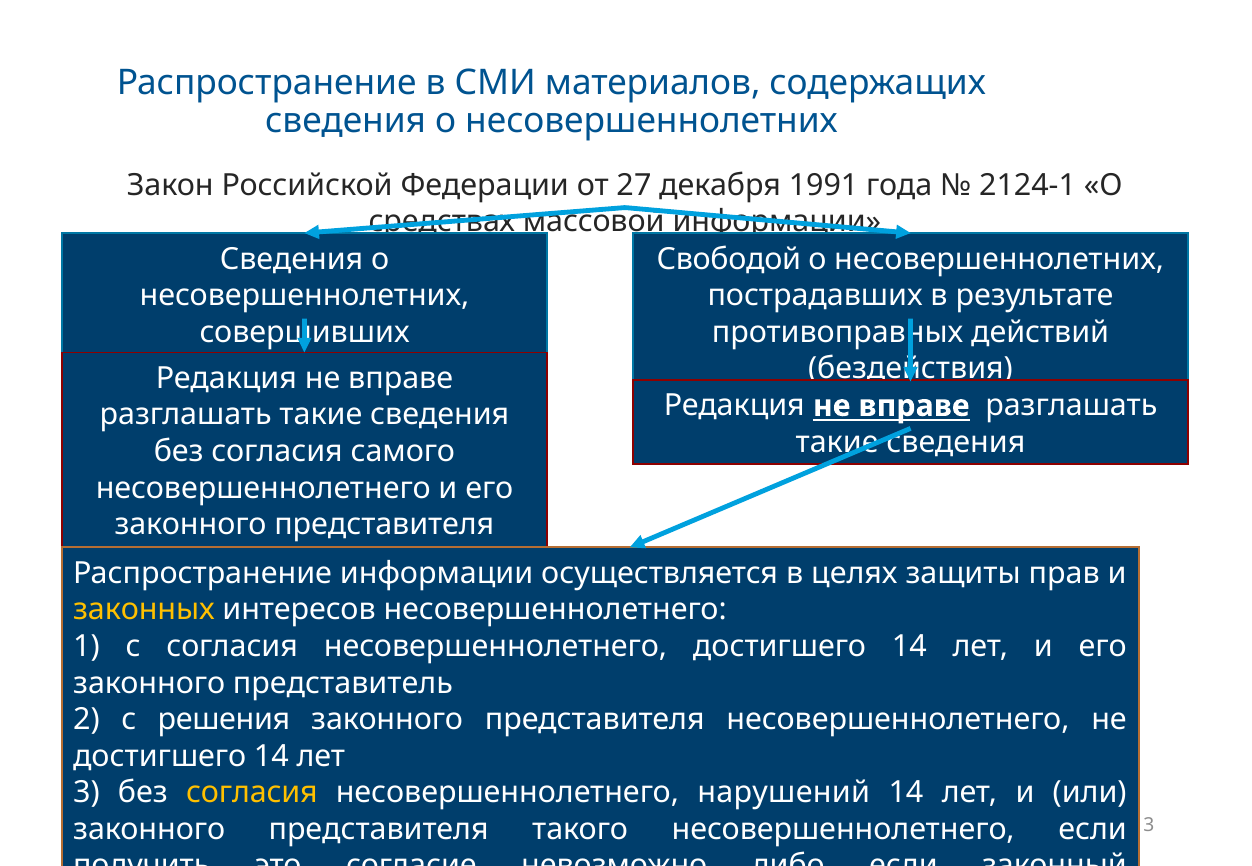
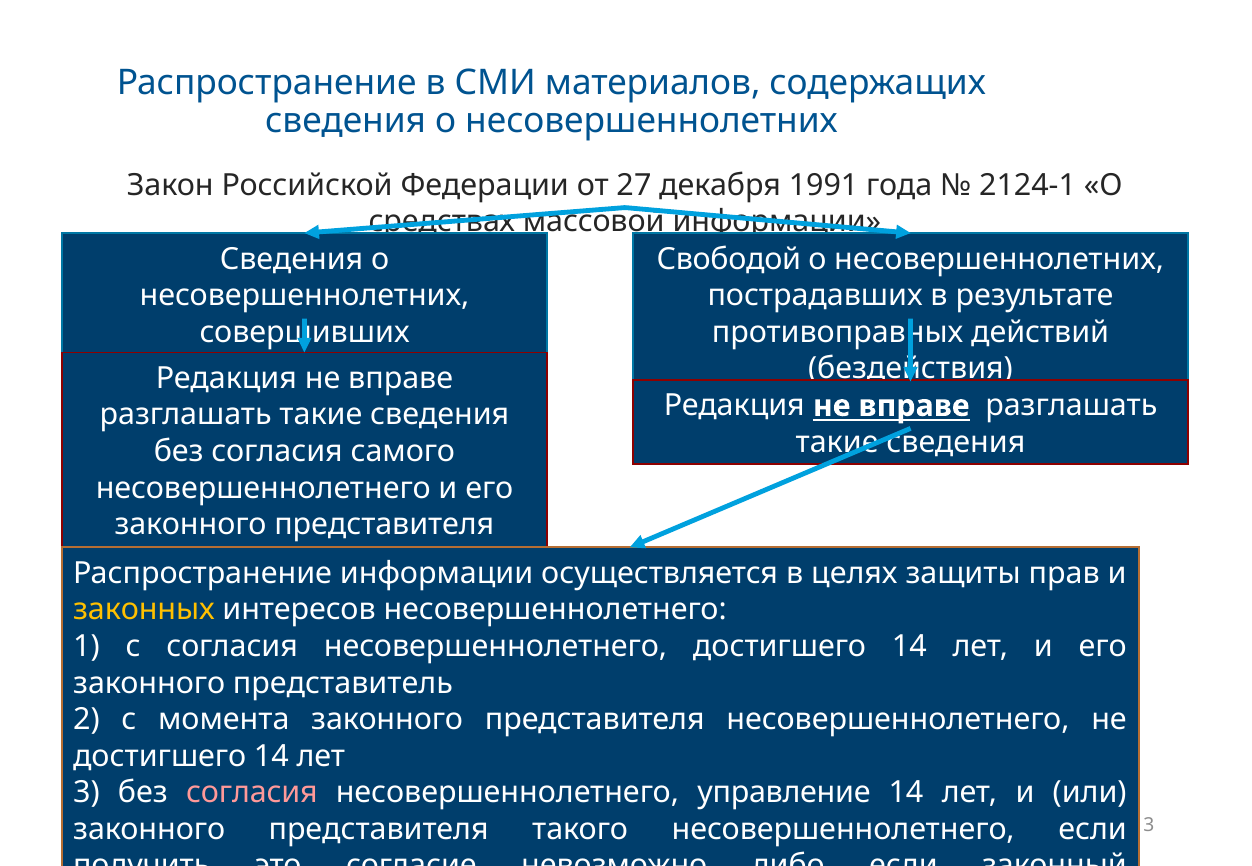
решения: решения -> момента
согласия at (252, 793) colour: yellow -> pink
нарушений: нарушений -> управление
